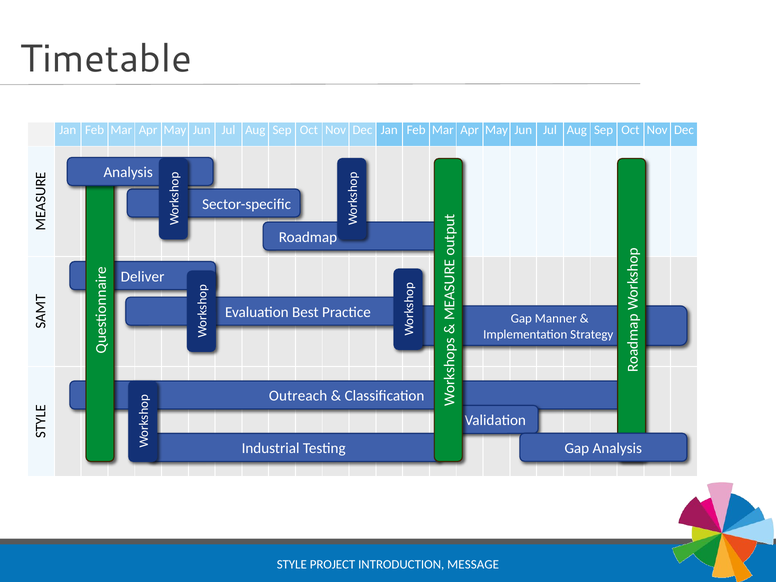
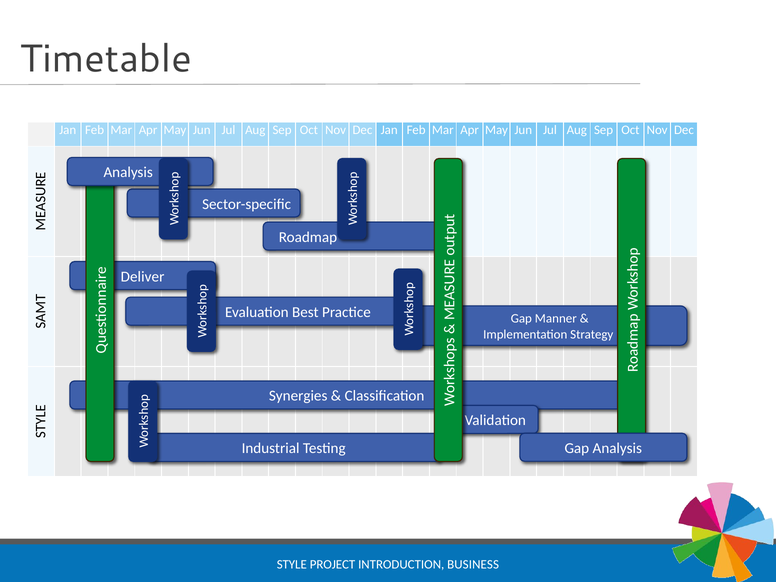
Outreach: Outreach -> Synergies
MESSAGE: MESSAGE -> BUSINESS
